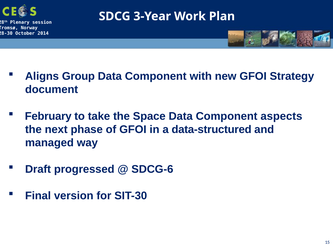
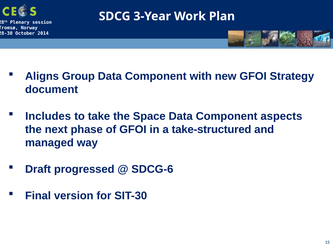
February: February -> Includes
data-structured: data-structured -> take-structured
